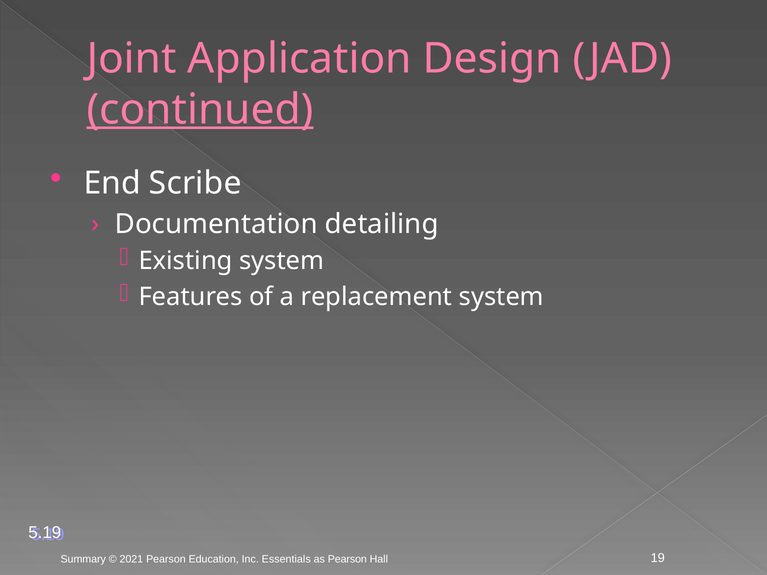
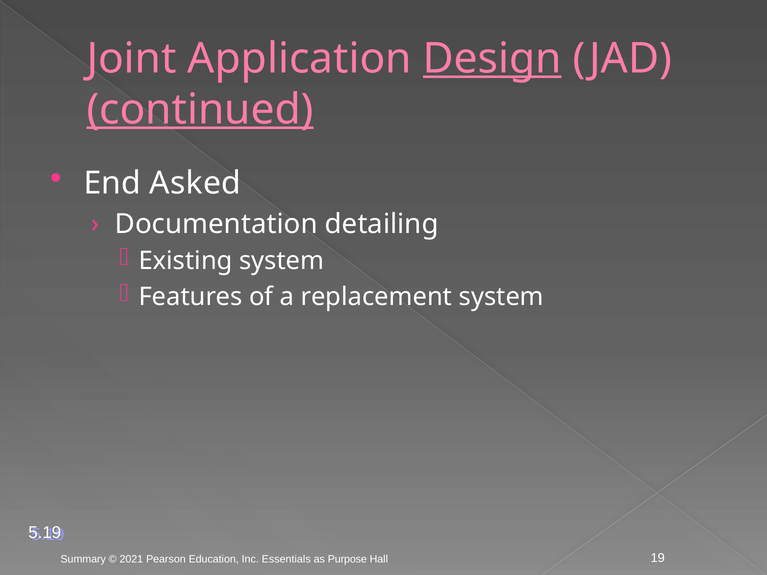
Design underline: none -> present
Scribe: Scribe -> Asked
as Pearson: Pearson -> Purpose
